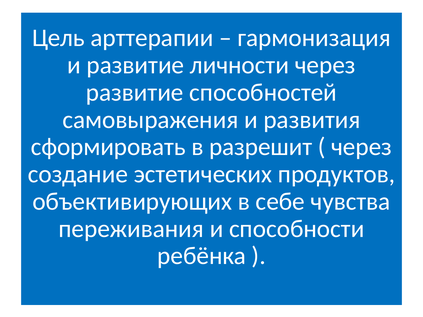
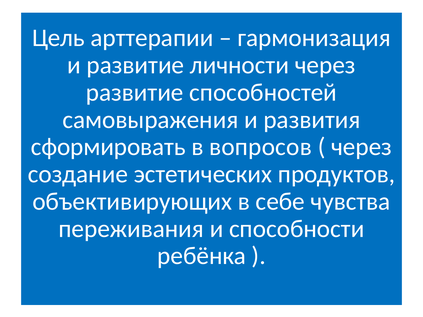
разрешит: разрешит -> вопросов
